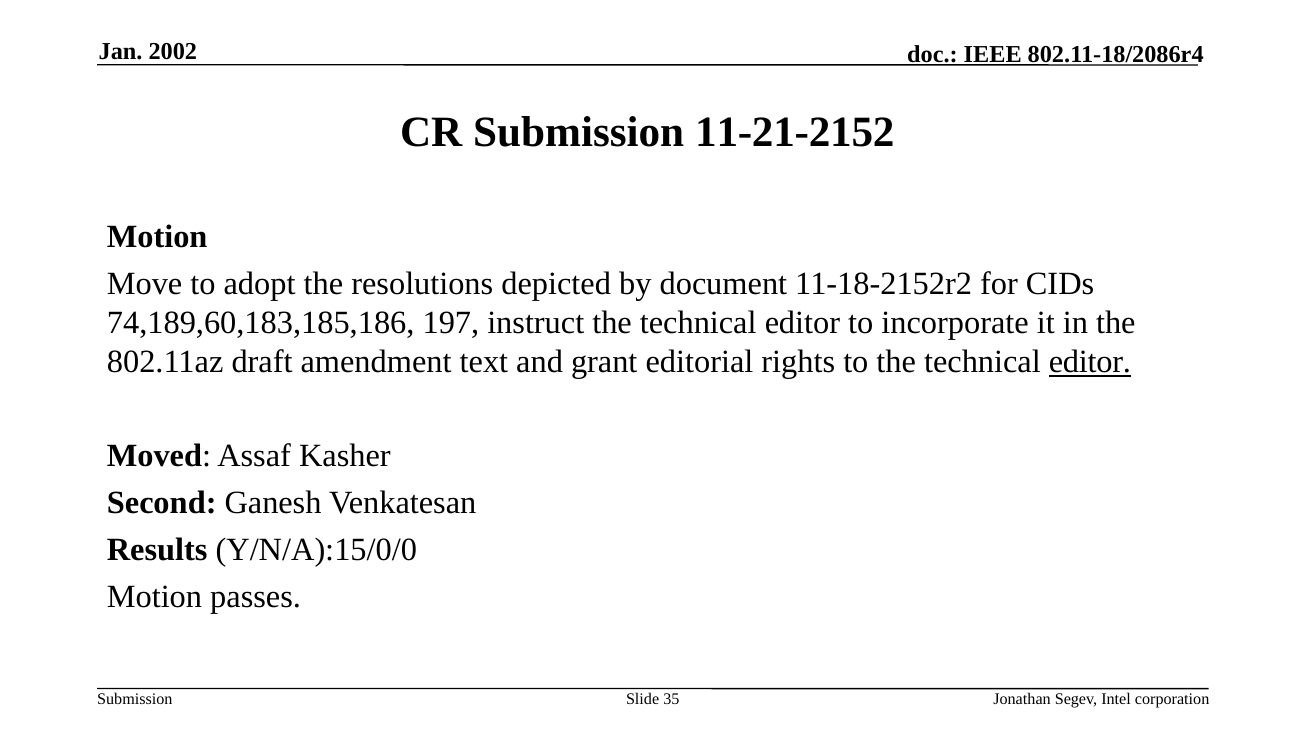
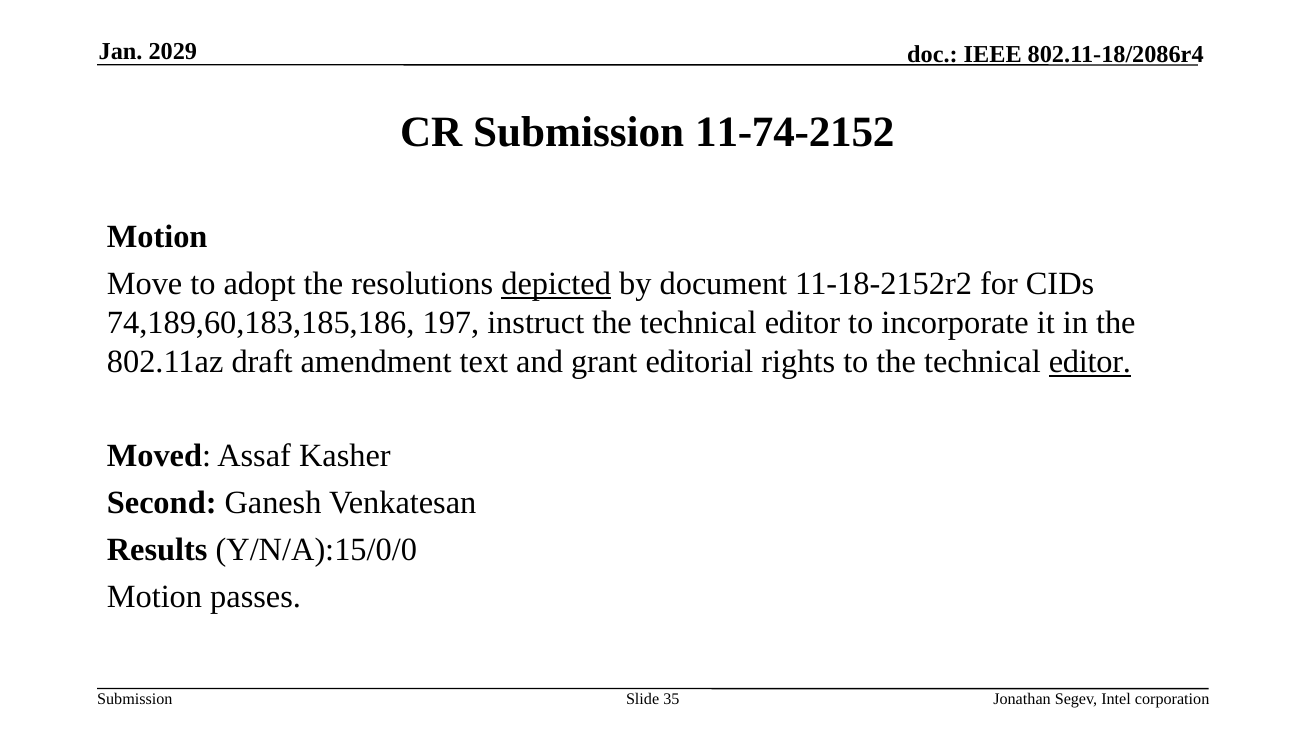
2002: 2002 -> 2029
11-21-2152: 11-21-2152 -> 11-74-2152
depicted underline: none -> present
